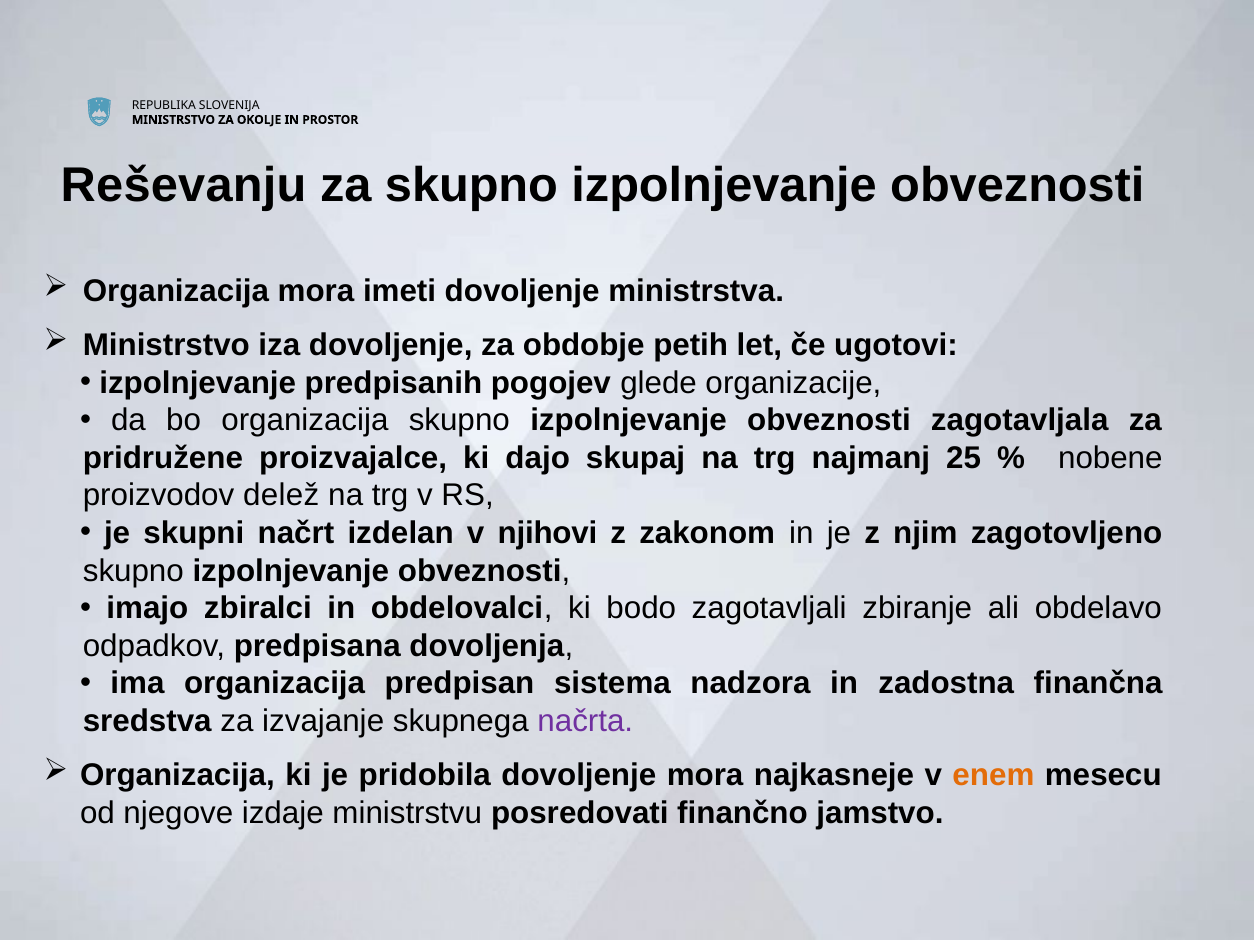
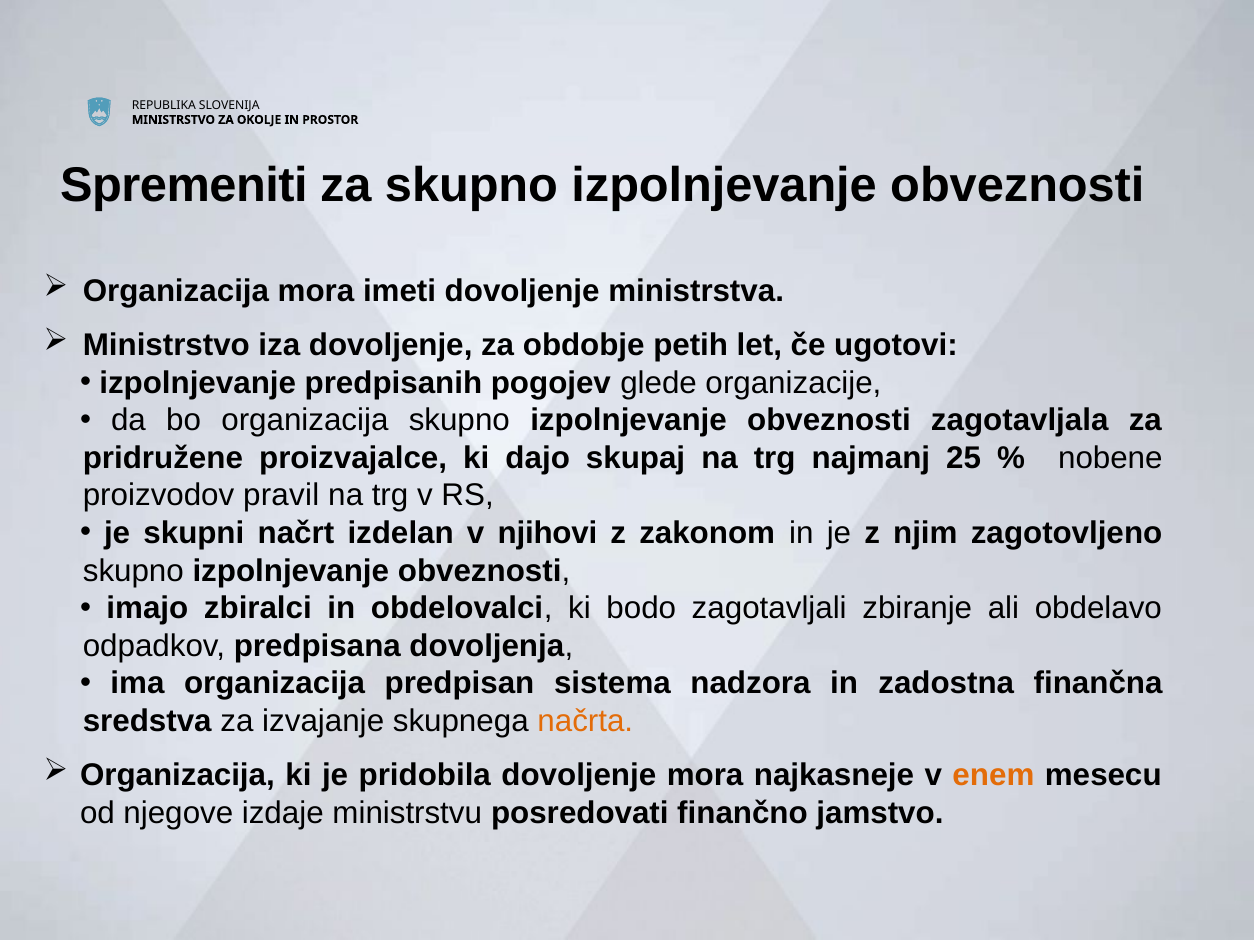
Reševanju: Reševanju -> Spremeniti
delež: delež -> pravil
načrta colour: purple -> orange
